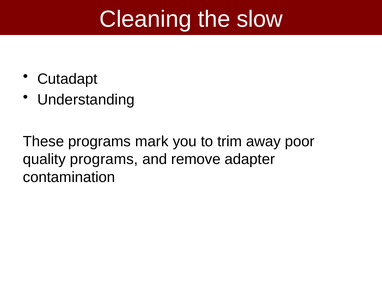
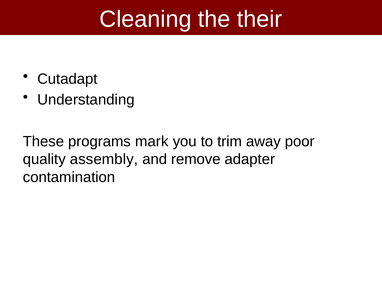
slow: slow -> their
quality programs: programs -> assembly
